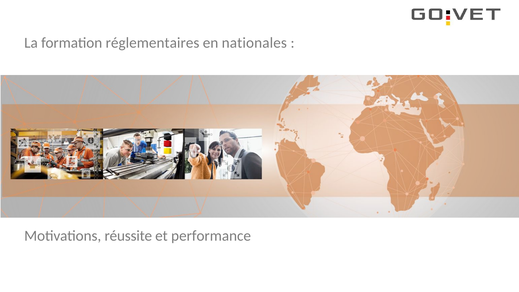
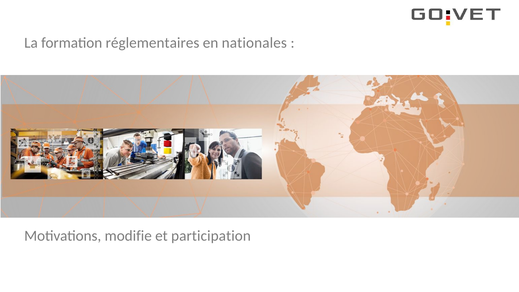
réussite: réussite -> modifie
performance: performance -> participation
